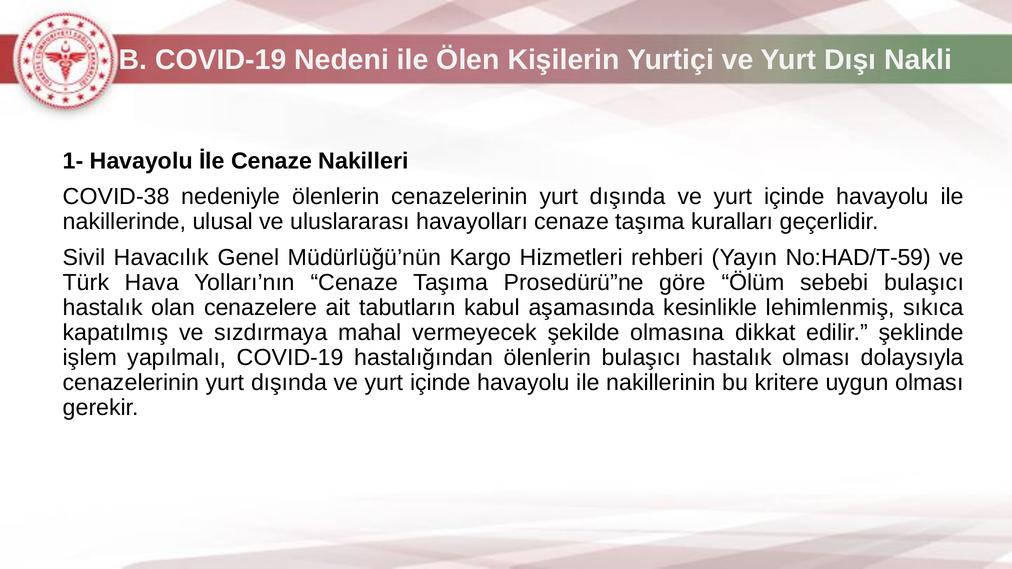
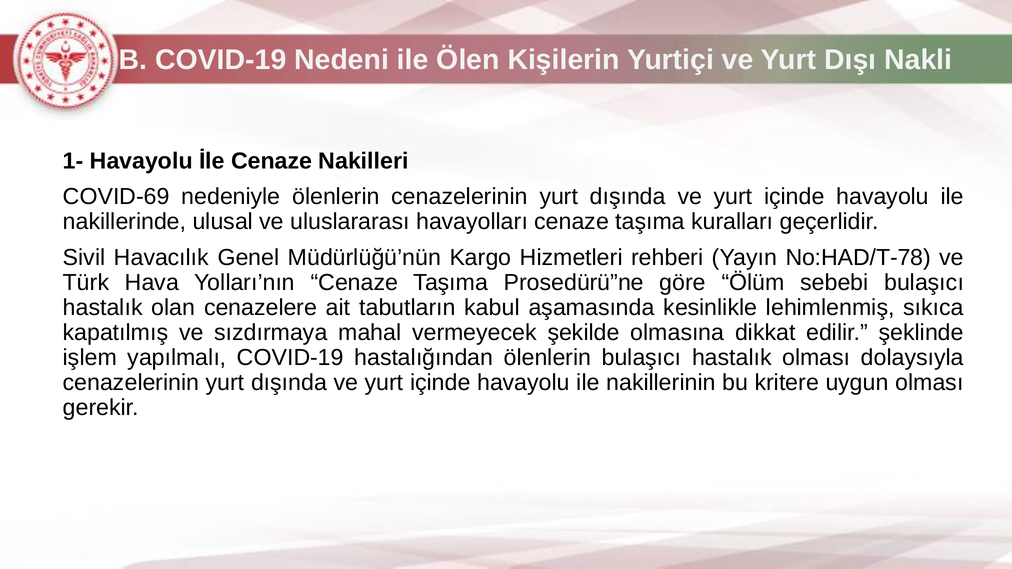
COVID-38: COVID-38 -> COVID-69
No:HAD/T-59: No:HAD/T-59 -> No:HAD/T-78
